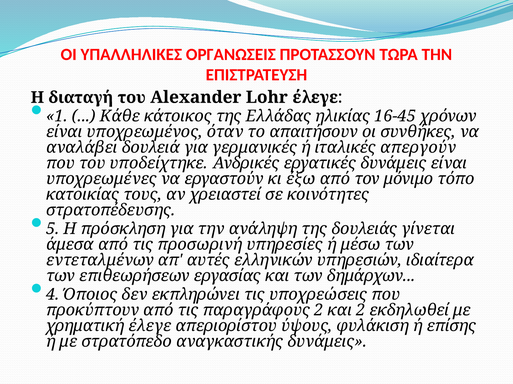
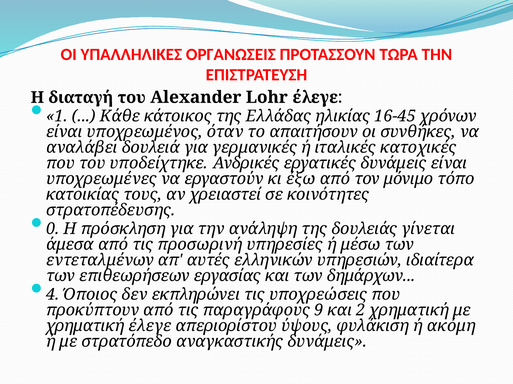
απεργούν: απεργούν -> κατοχικές
5: 5 -> 0
παραγράφους 2: 2 -> 9
2 εκδηλωθεί: εκδηλωθεί -> χρηματική
επίσης: επίσης -> ακόμη
